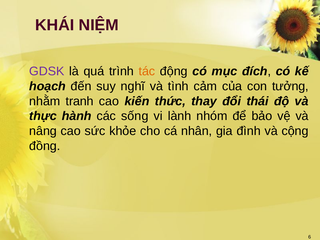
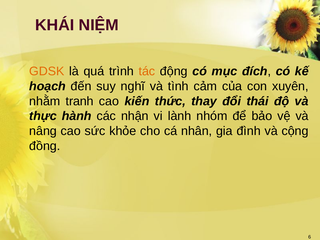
GDSK colour: purple -> orange
tưởng: tưởng -> xuyên
sống: sống -> nhận
